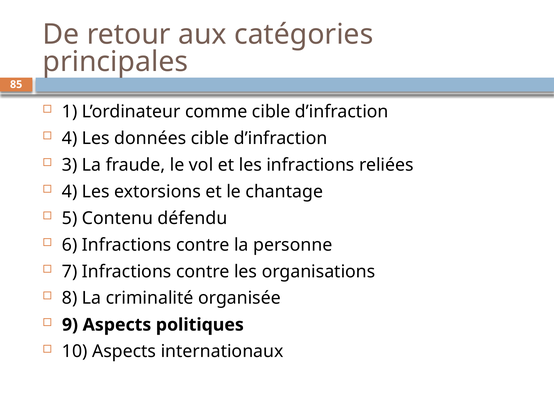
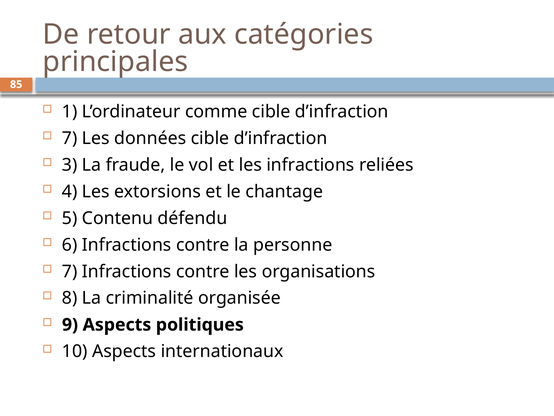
4 at (70, 138): 4 -> 7
